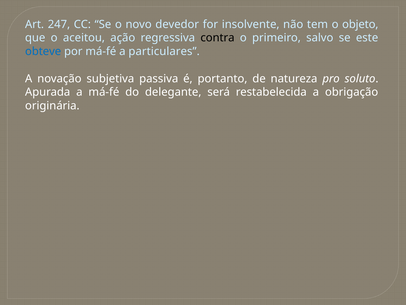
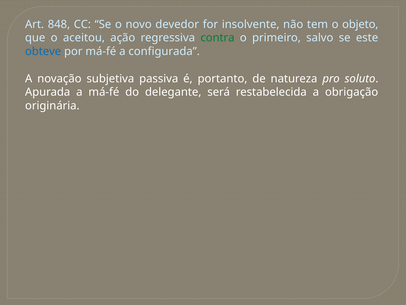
247: 247 -> 848
contra colour: black -> green
particulares: particulares -> configurada
